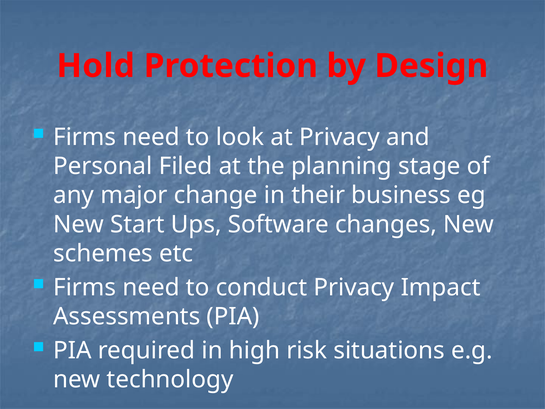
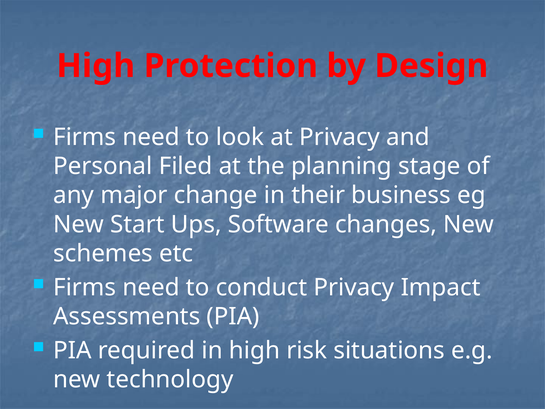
Hold at (96, 66): Hold -> High
